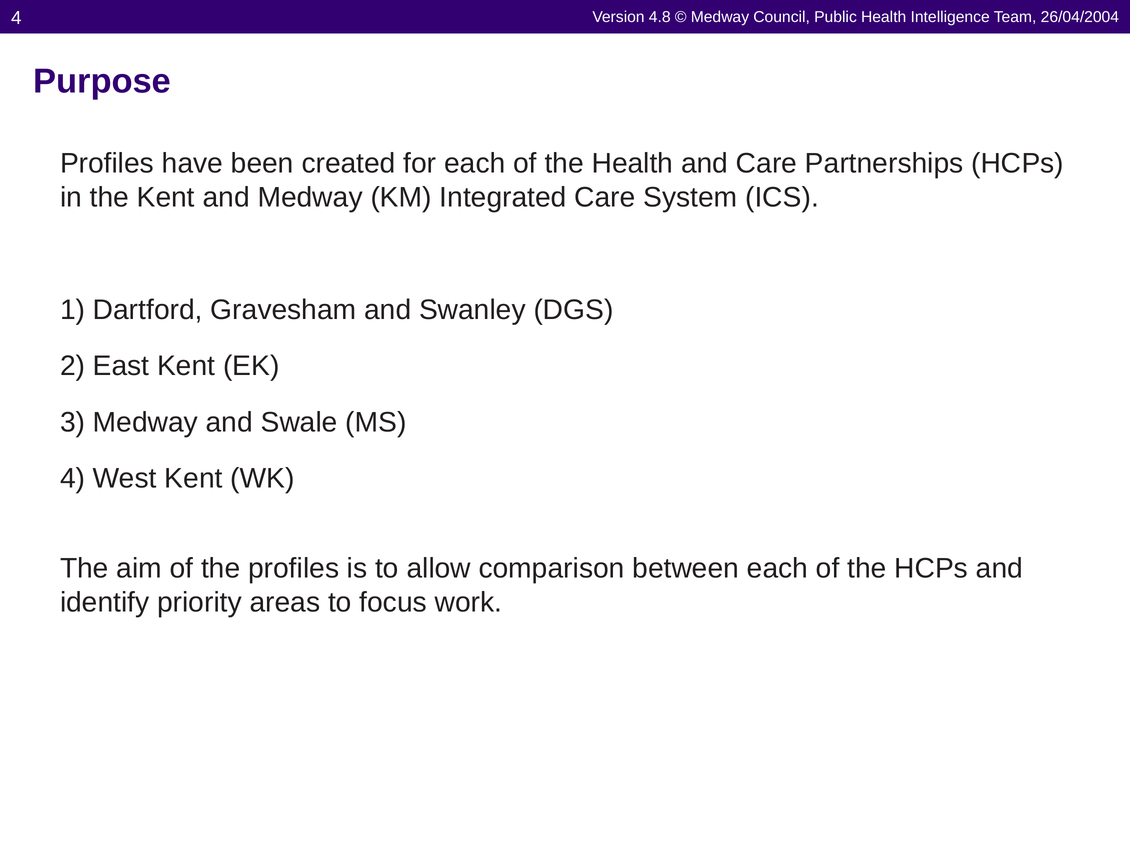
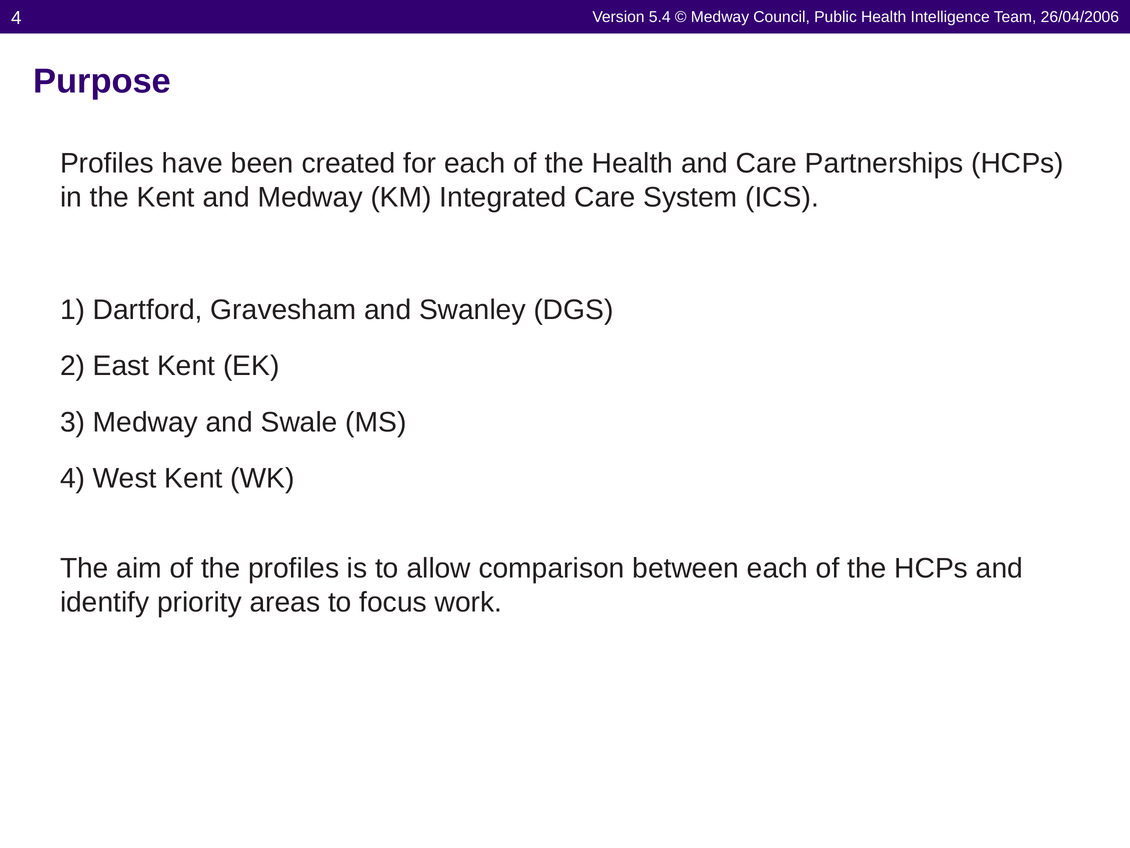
4.8: 4.8 -> 5.4
26/04/2004: 26/04/2004 -> 26/04/2006
